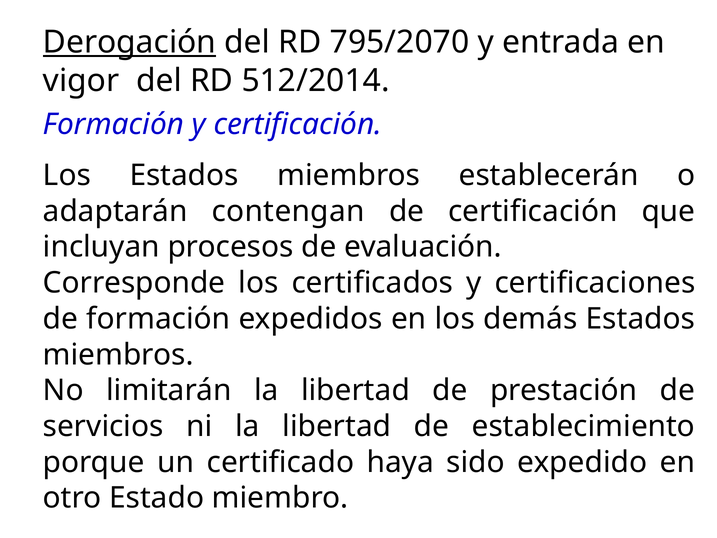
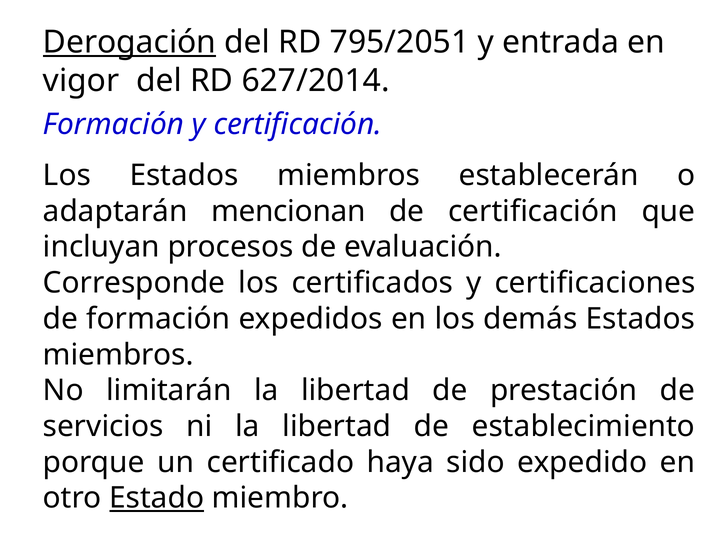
795/2070: 795/2070 -> 795/2051
512/2014: 512/2014 -> 627/2014
contengan: contengan -> mencionan
Estado underline: none -> present
